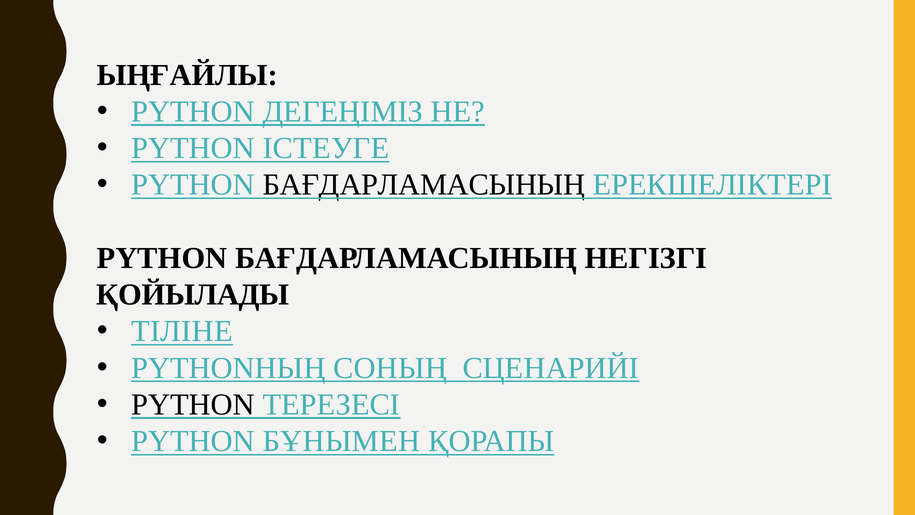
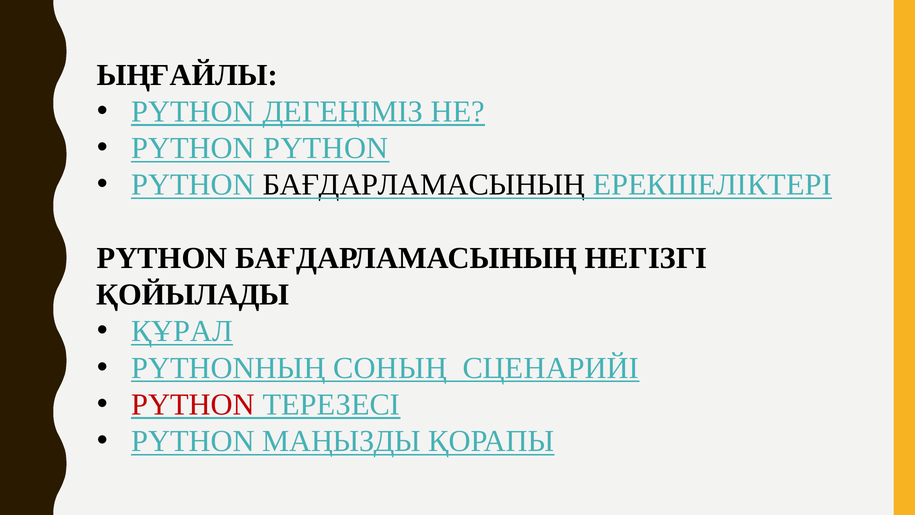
PYTHON ІСТЕУГЕ: ІСТЕУГЕ -> PYTHON
ТІЛІНЕ: ТІЛІНЕ -> ҚҰРАЛ
PYTHON at (193, 404) colour: black -> red
БҰНЫМЕН: БҰНЫМЕН -> МАҢЫЗДЫ
